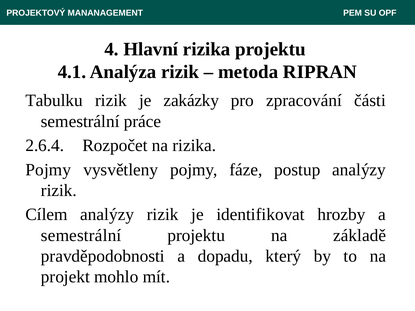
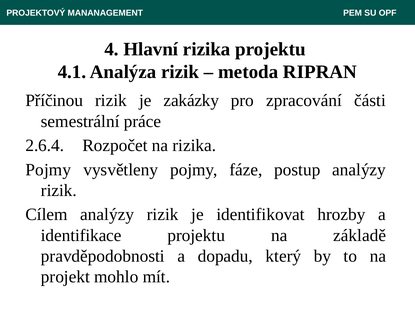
Tabulku: Tabulku -> Příčinou
semestrální at (81, 236): semestrální -> identifikace
